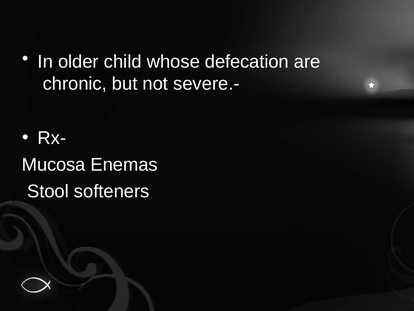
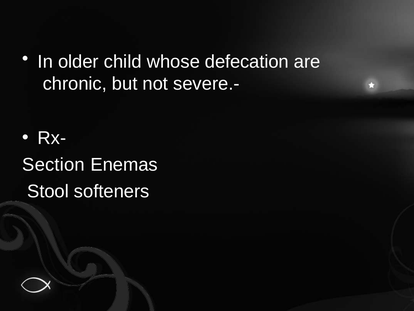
Mucosa: Mucosa -> Section
